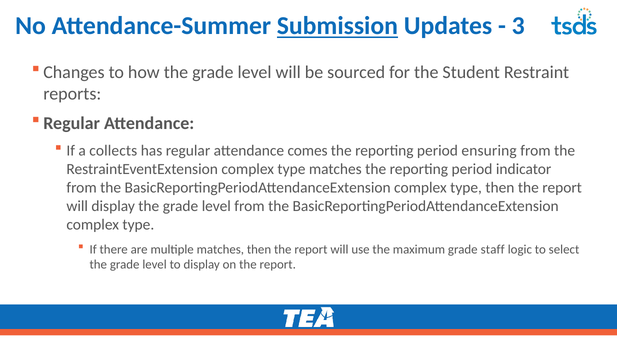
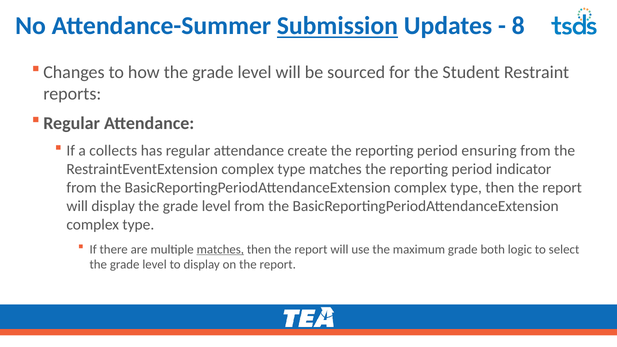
3: 3 -> 8
comes: comes -> create
matches at (220, 249) underline: none -> present
staff: staff -> both
